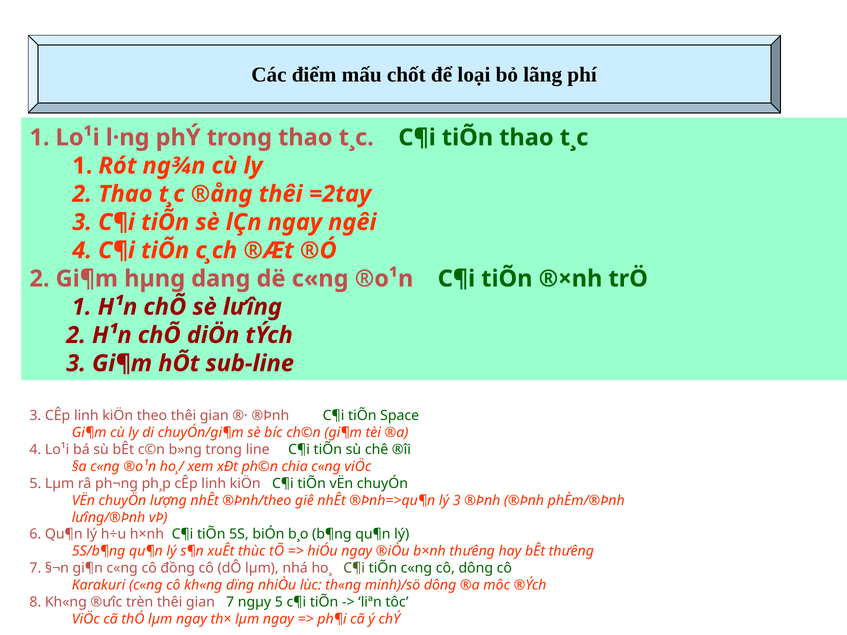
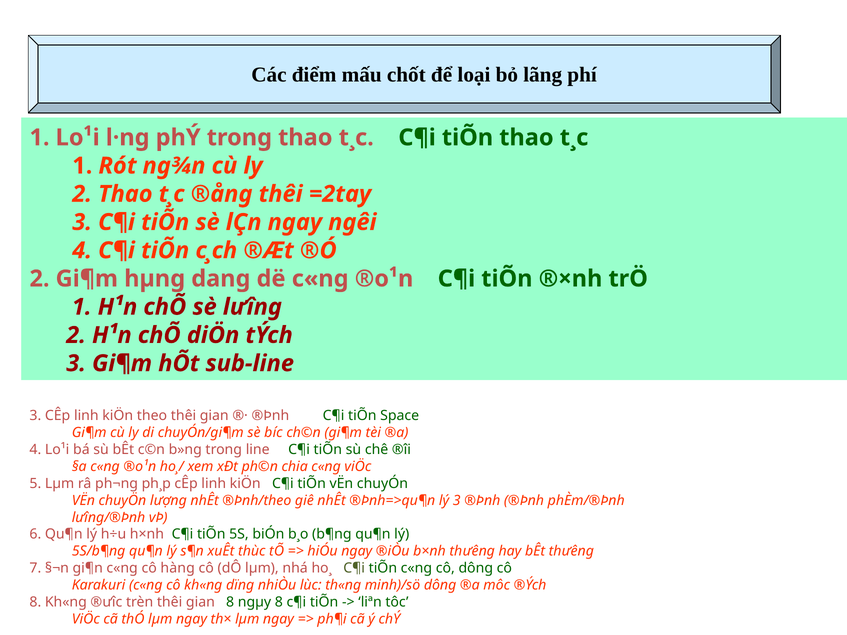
đồng: đồng -> hàng
gian 7: 7 -> 8
ngµy 5: 5 -> 8
